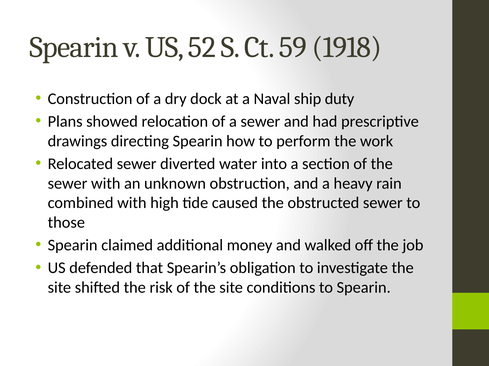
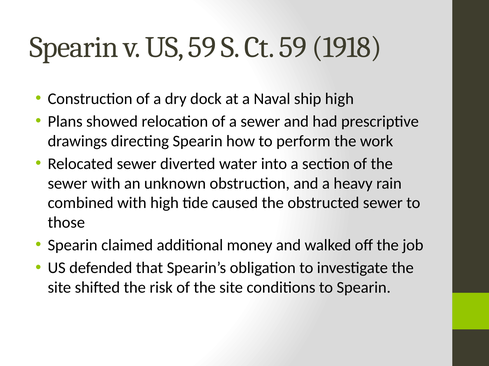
US 52: 52 -> 59
ship duty: duty -> high
